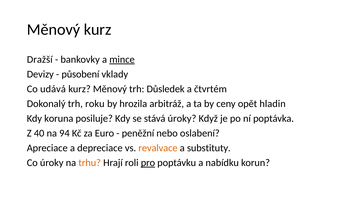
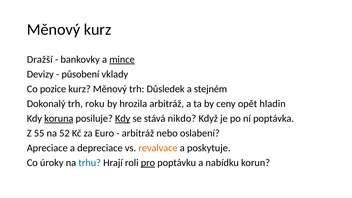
udává: udává -> pozice
čtvrtém: čtvrtém -> stejném
koruna underline: none -> present
Kdy at (123, 118) underline: none -> present
stává úroky: úroky -> nikdo
40: 40 -> 55
94: 94 -> 52
peněžní at (138, 133): peněžní -> arbitráž
substituty: substituty -> poskytuje
trhu colour: orange -> blue
